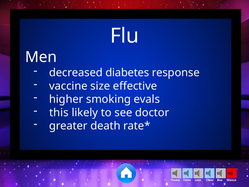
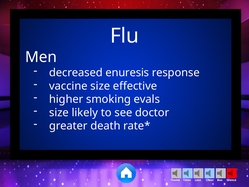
diabetes: diabetes -> enuresis
this at (59, 112): this -> size
